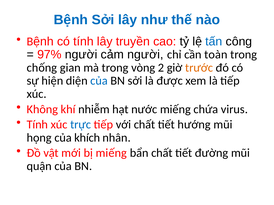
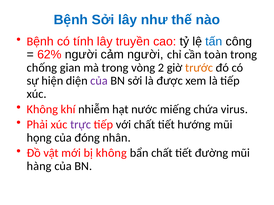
97%: 97% -> 62%
của at (99, 81) colour: blue -> purple
Tính at (37, 125): Tính -> Phải
trực colour: blue -> purple
khích: khích -> đóng
bị miếng: miếng -> không
quận: quận -> hàng
